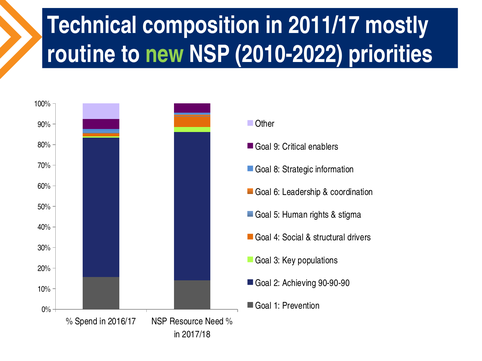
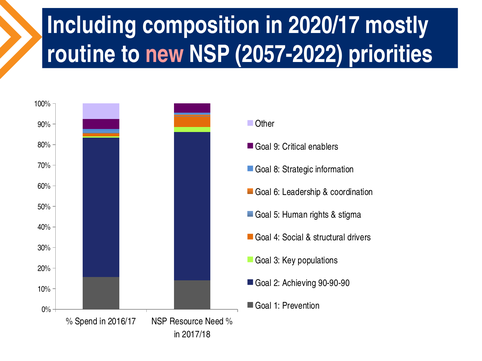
Technical: Technical -> Including
2011/17: 2011/17 -> 2020/17
new colour: light green -> pink
2010-2022: 2010-2022 -> 2057-2022
